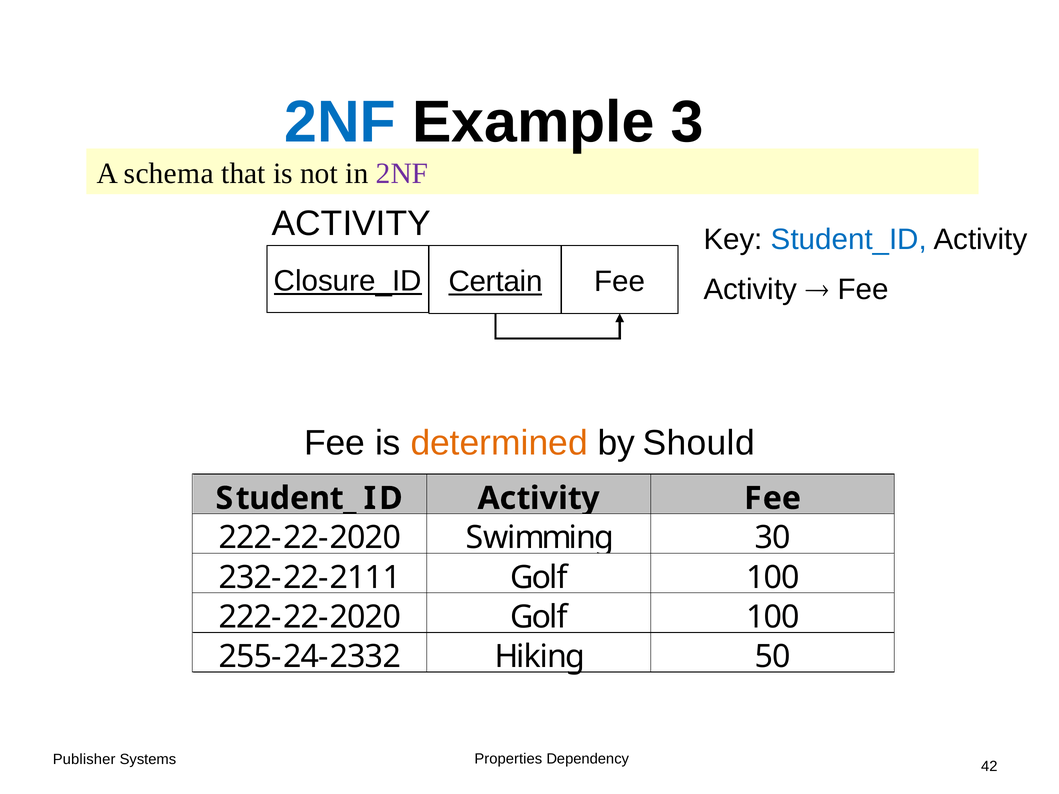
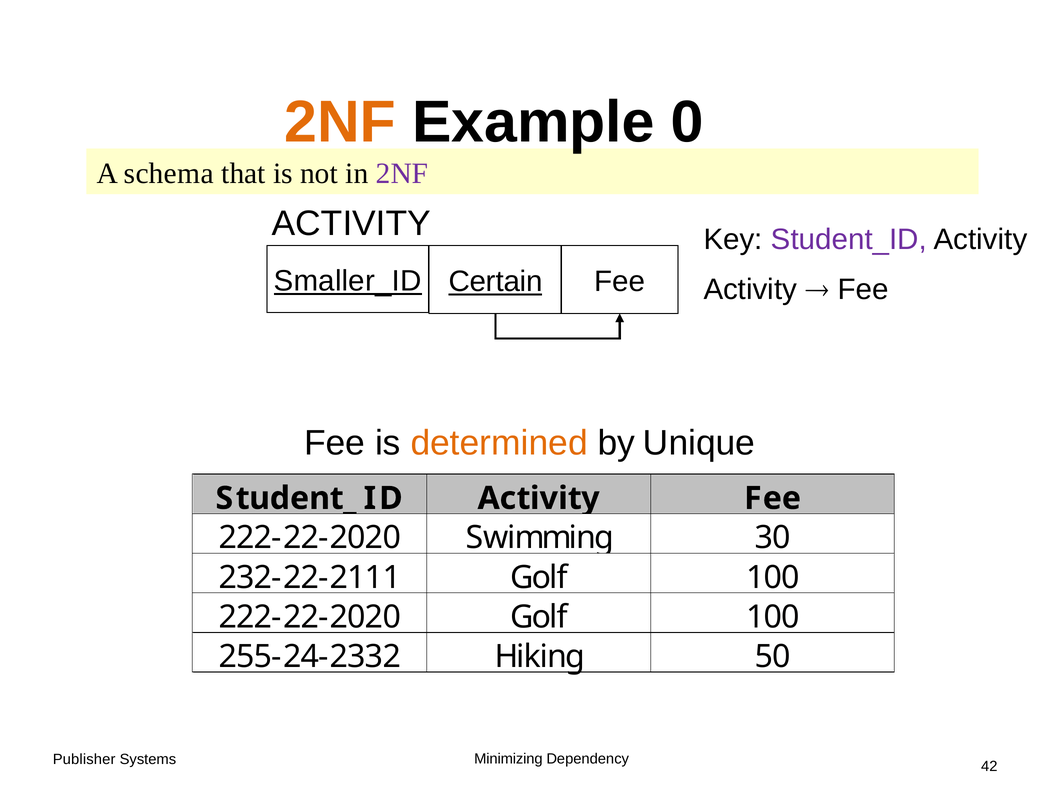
2NF at (340, 122) colour: blue -> orange
3: 3 -> 0
Student_ID at (849, 239) colour: blue -> purple
Closure_ID: Closure_ID -> Smaller_ID
Should: Should -> Unique
Properties: Properties -> Minimizing
